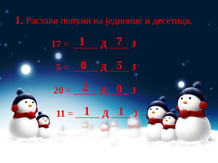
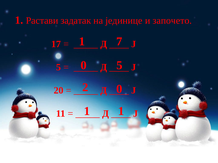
попуни: попуни -> задатак
десетица: десетица -> започето
